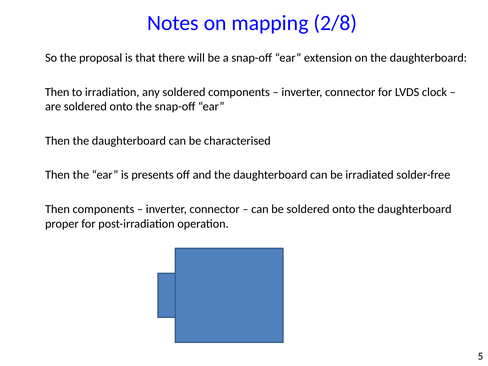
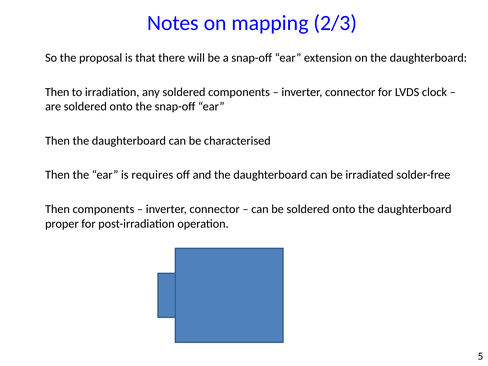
2/8: 2/8 -> 2/3
presents: presents -> requires
